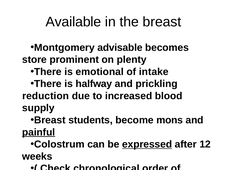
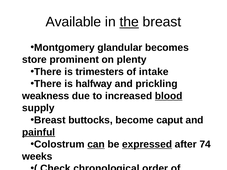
the underline: none -> present
advisable: advisable -> glandular
emotional: emotional -> trimesters
reduction: reduction -> weakness
blood underline: none -> present
students: students -> buttocks
mons: mons -> caput
can underline: none -> present
12: 12 -> 74
